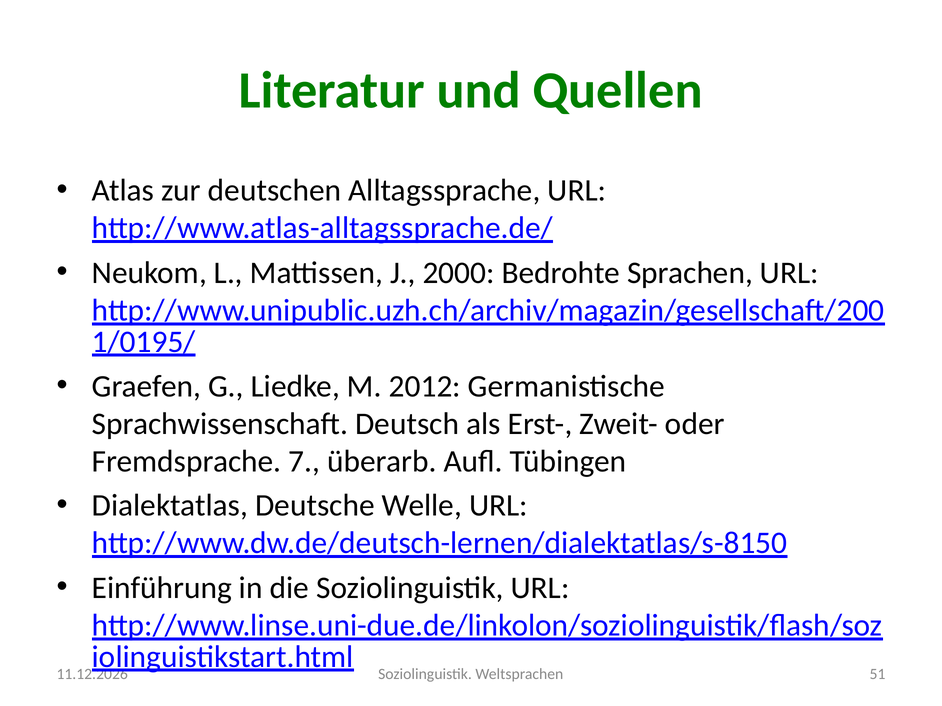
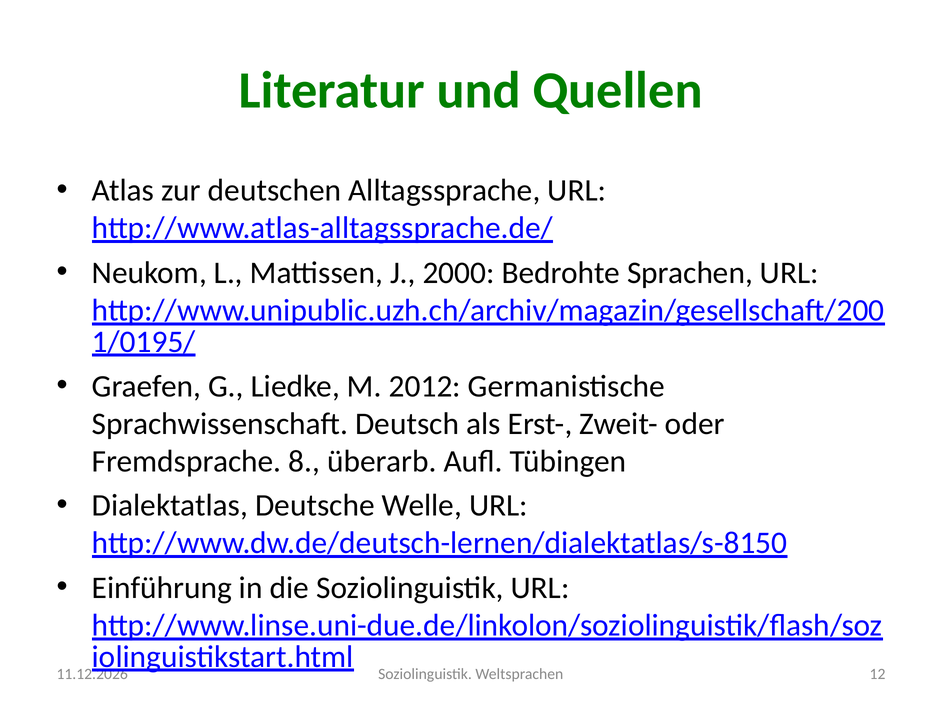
7: 7 -> 8
51: 51 -> 12
